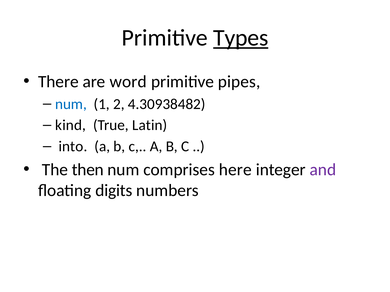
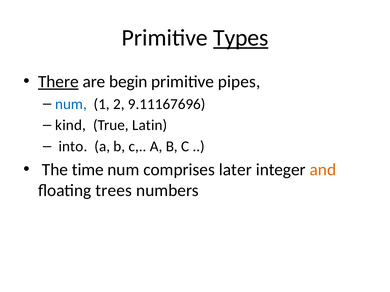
There underline: none -> present
word: word -> begin
4.30938482: 4.30938482 -> 9.11167696
then: then -> time
here: here -> later
and colour: purple -> orange
digits: digits -> trees
